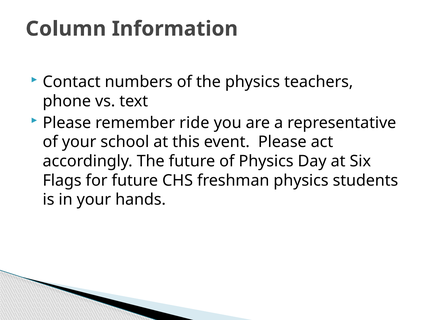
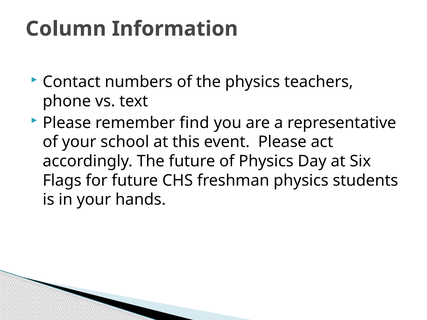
ride: ride -> find
